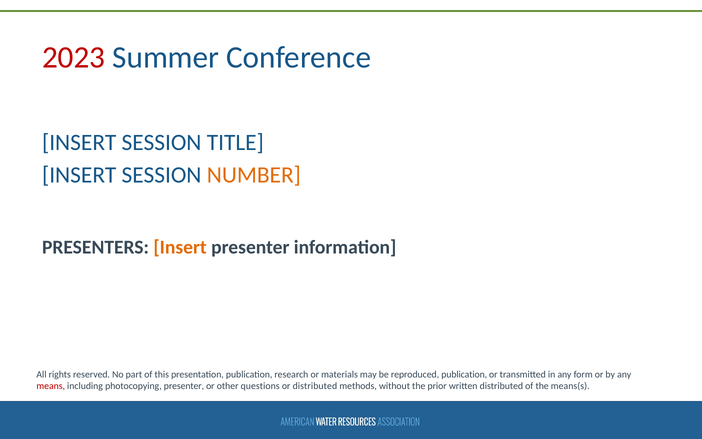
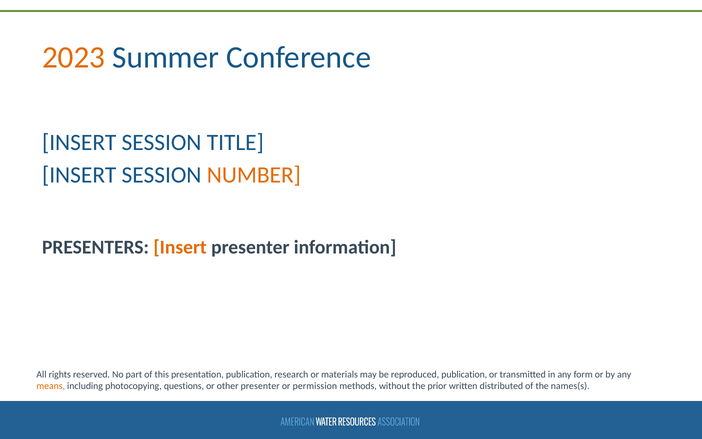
2023 colour: red -> orange
means colour: red -> orange
photocopying presenter: presenter -> questions
other questions: questions -> presenter
or distributed: distributed -> permission
means(s: means(s -> names(s
